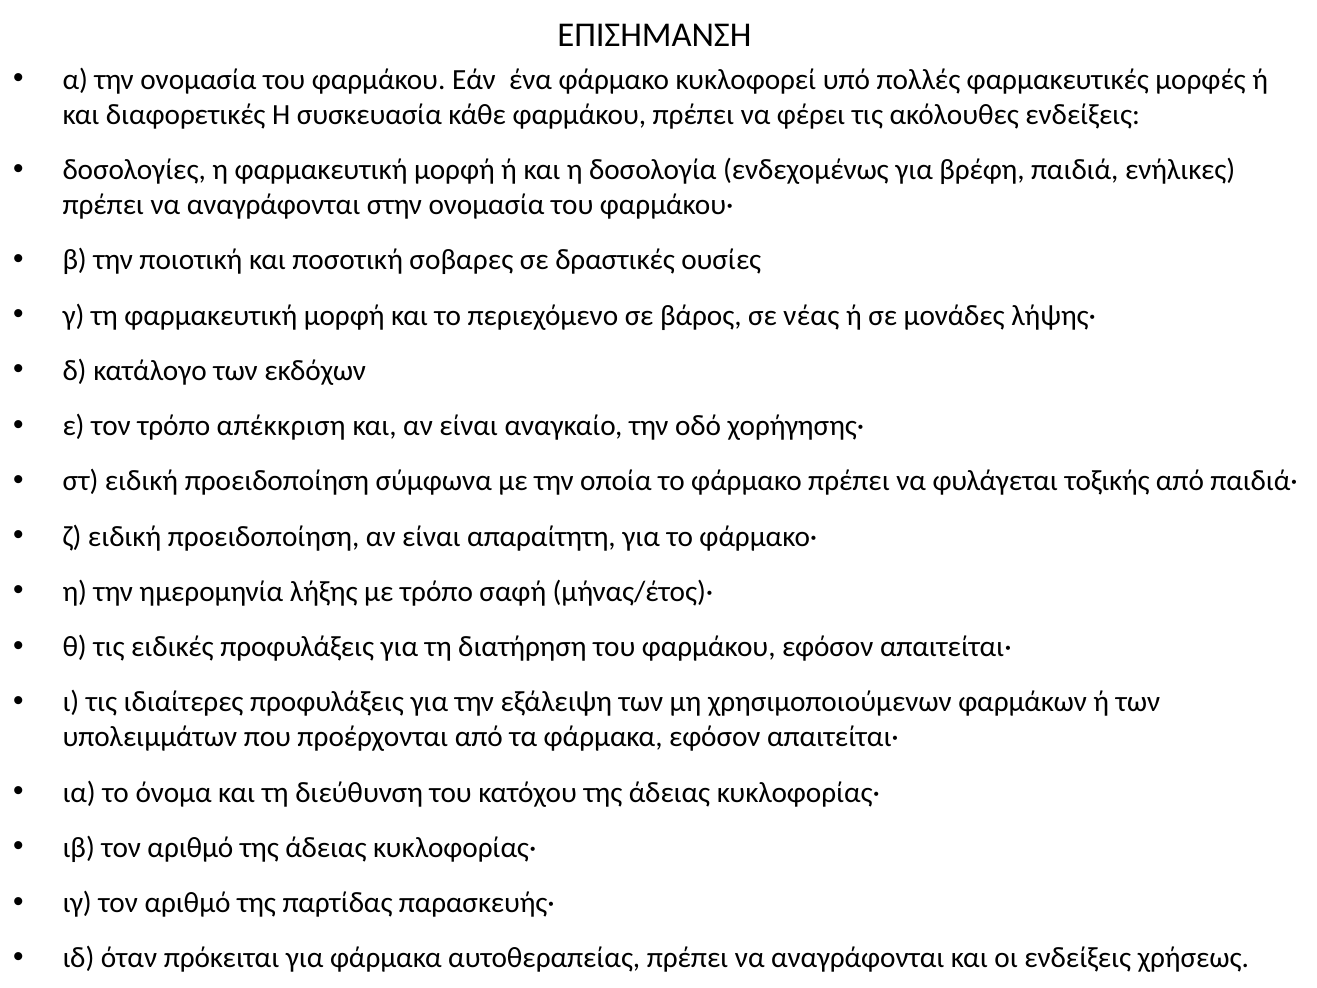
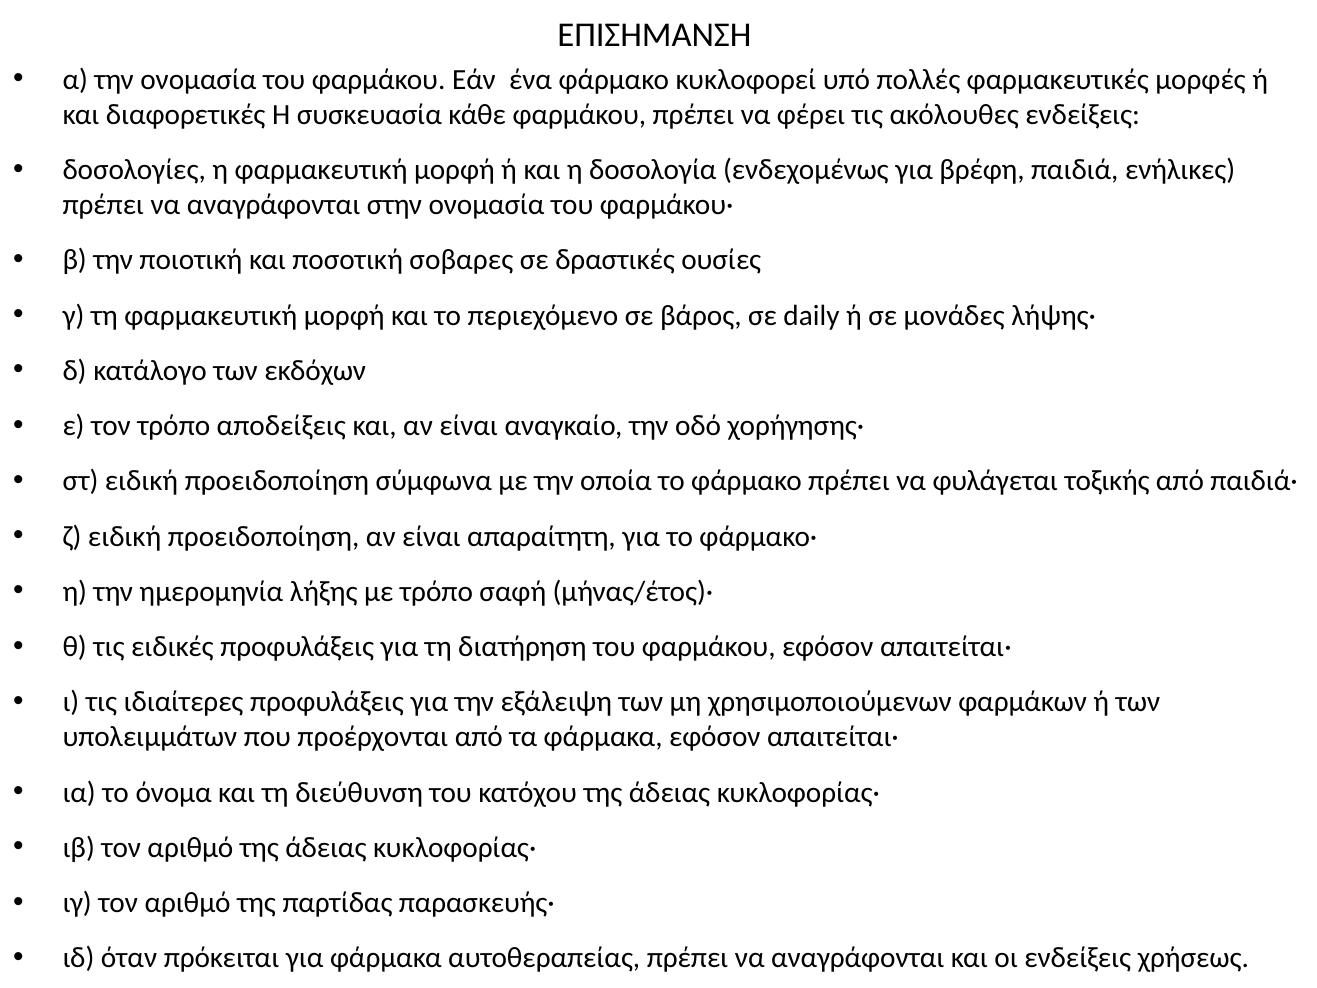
νέας: νέας -> daily
απέκκριση: απέκκριση -> αποδείξεις
